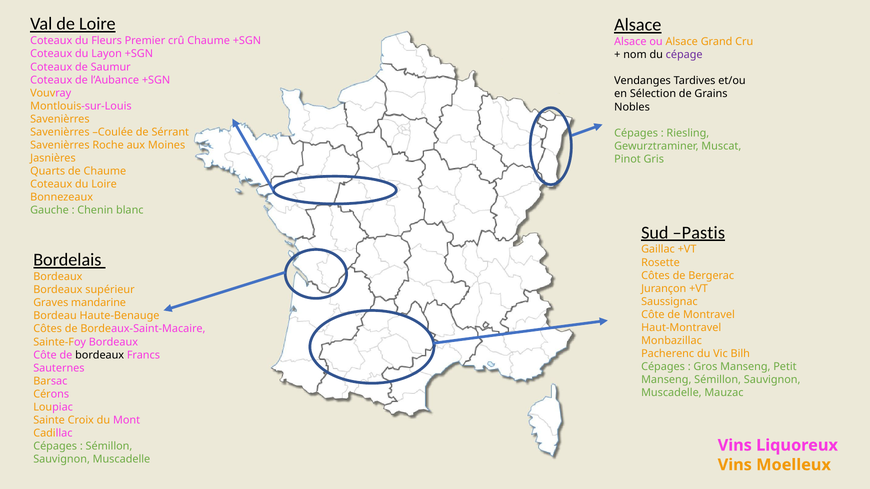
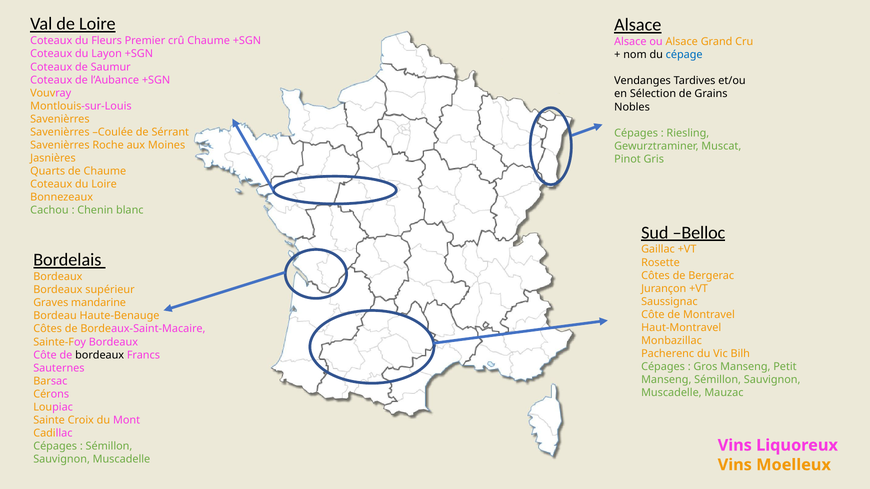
cépage colour: purple -> blue
Gauche: Gauche -> Cachou
Pastis: Pastis -> Belloc
